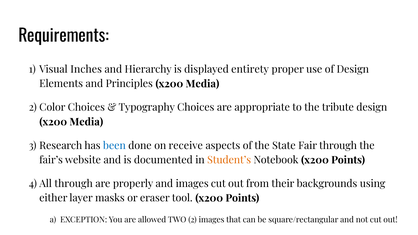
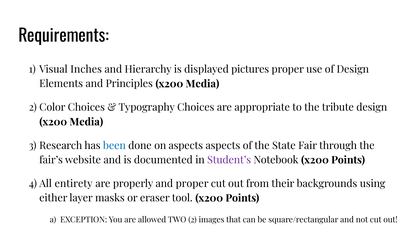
displayed entirety: entirety -> pictures
on receive: receive -> aspects
Student’s colour: orange -> purple
through at (74, 184): through -> entirety
and images: images -> proper
